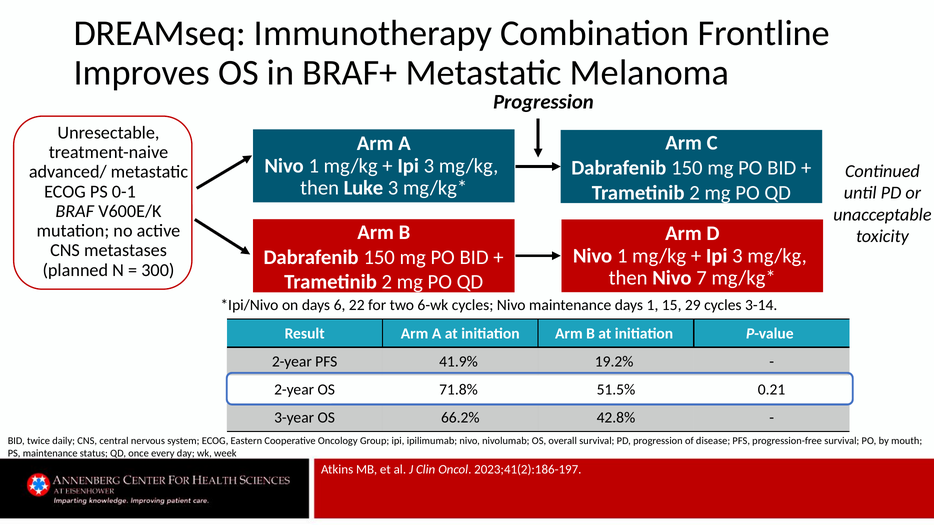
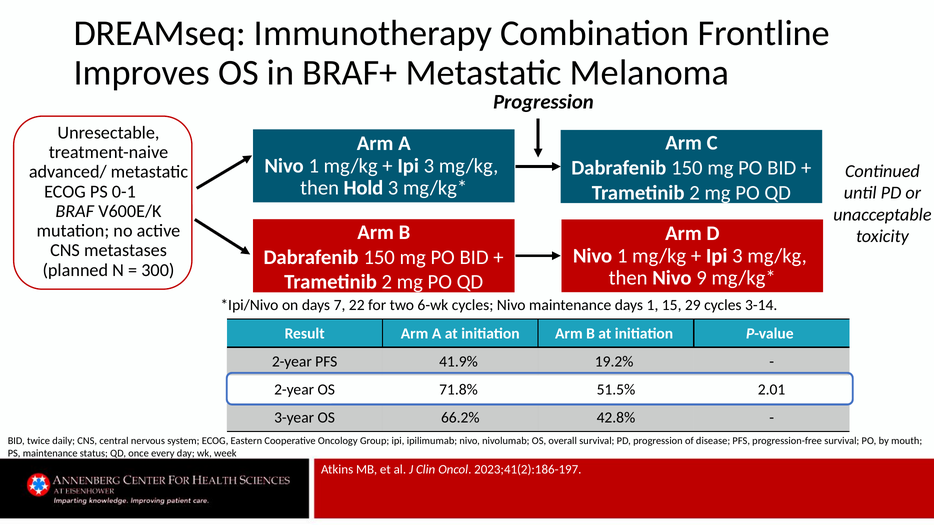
Luke: Luke -> Hold
7: 7 -> 9
6: 6 -> 7
0.21: 0.21 -> 2.01
